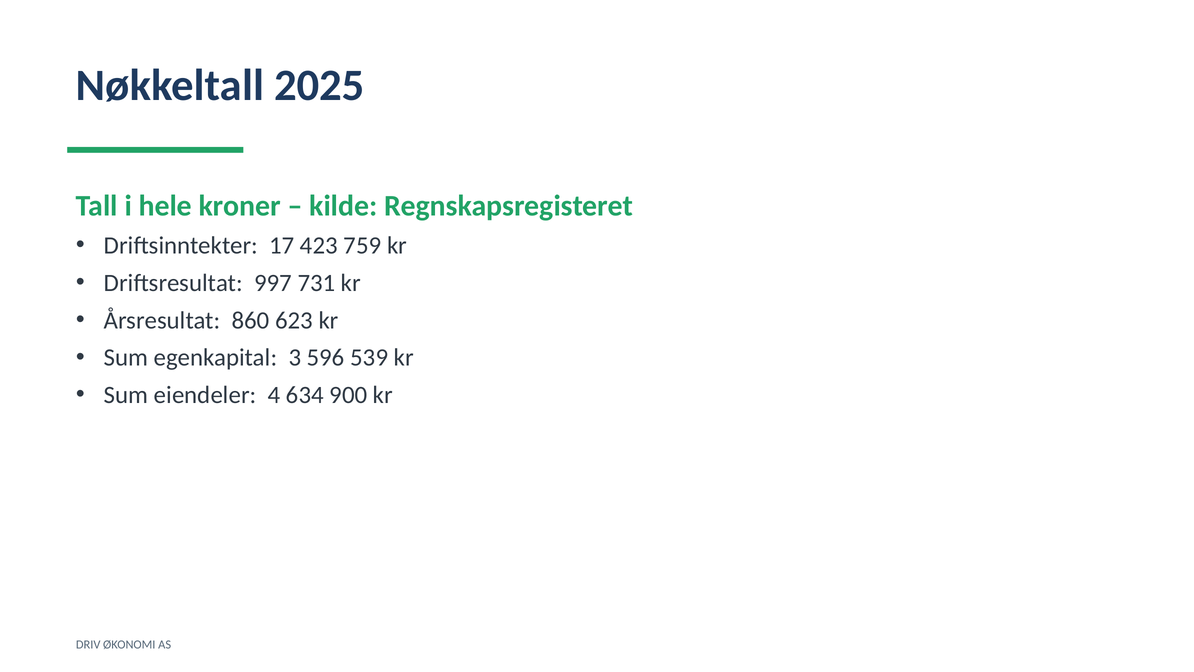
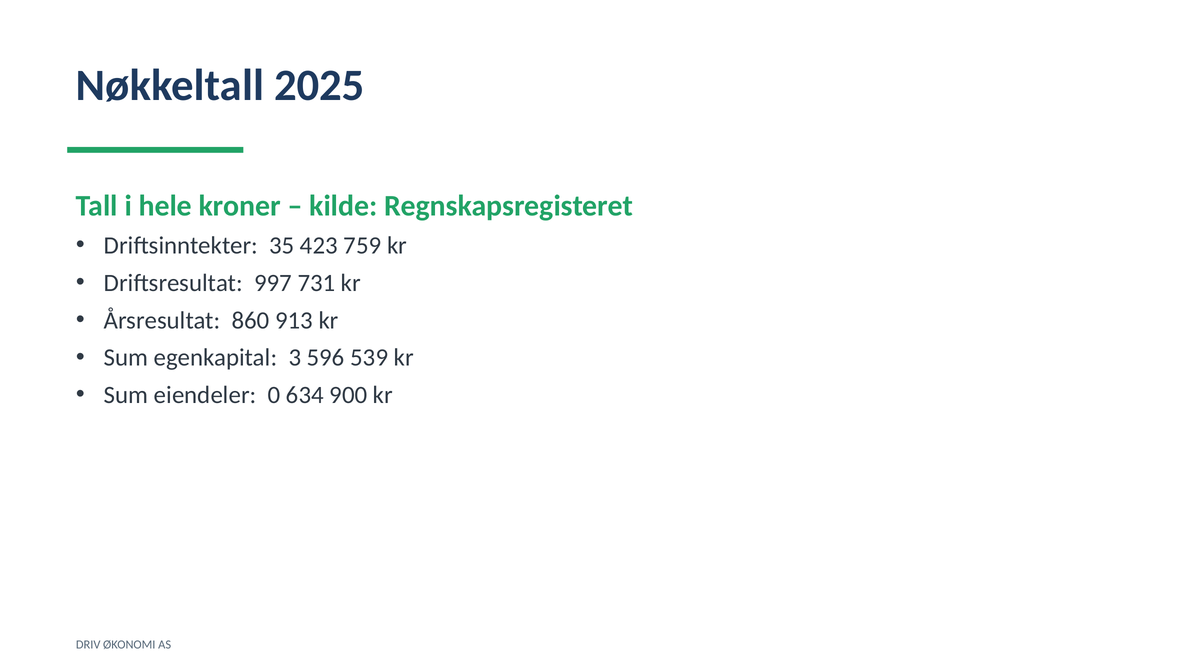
17: 17 -> 35
623: 623 -> 913
4: 4 -> 0
